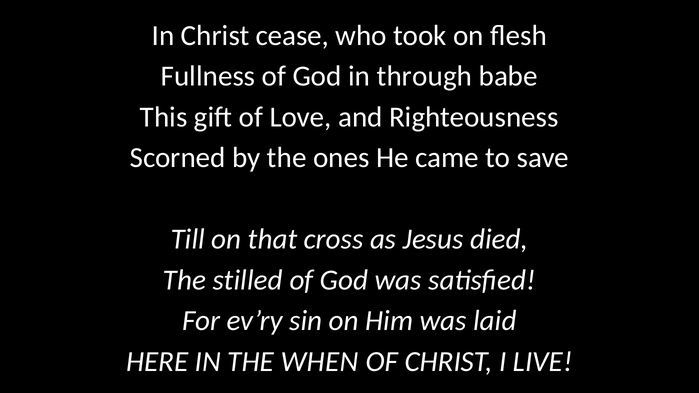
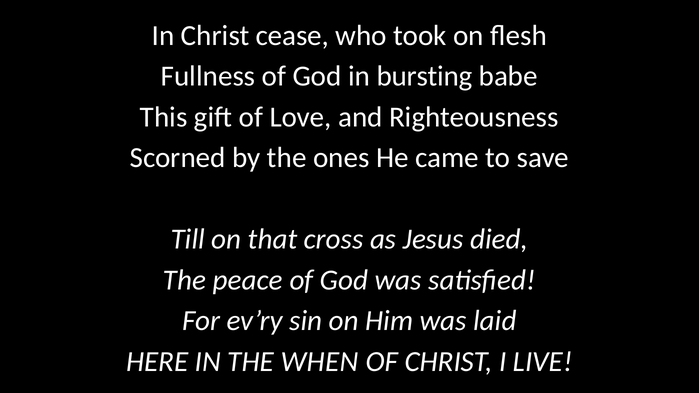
through: through -> bursting
stilled: stilled -> peace
